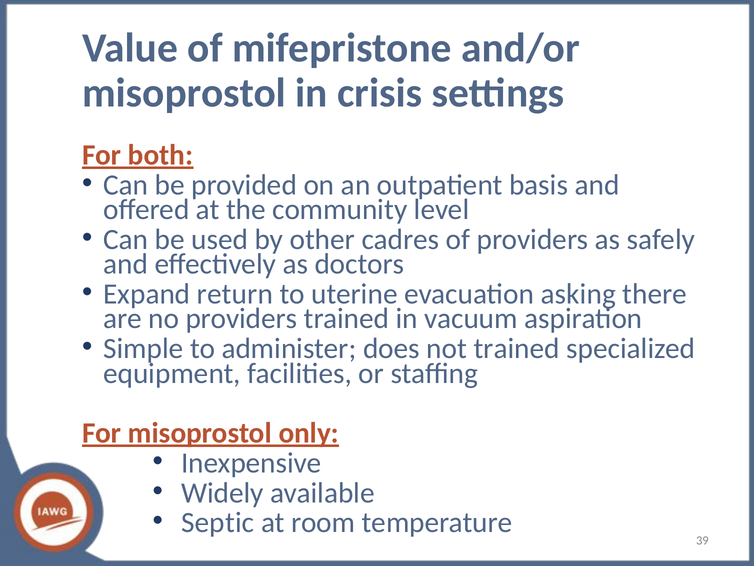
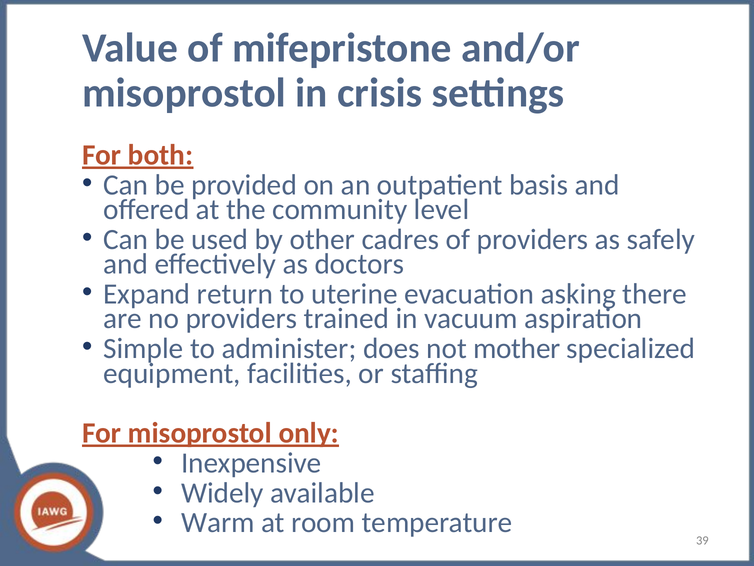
not trained: trained -> mother
Septic: Septic -> Warm
